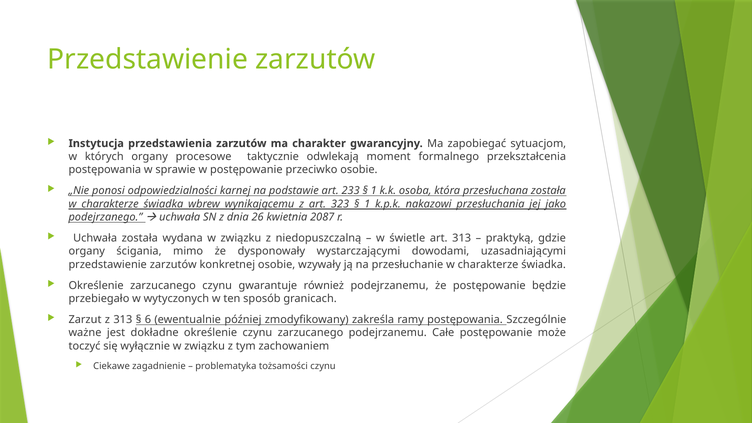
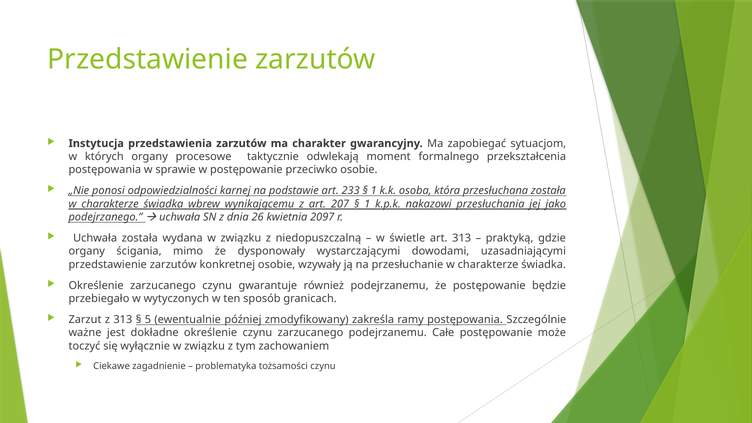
323: 323 -> 207
2087: 2087 -> 2097
6: 6 -> 5
